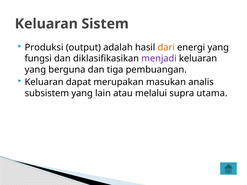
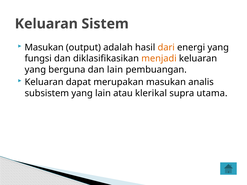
Produksi at (44, 47): Produksi -> Masukan
menjadi colour: purple -> orange
dan tiga: tiga -> lain
melalui: melalui -> klerikal
